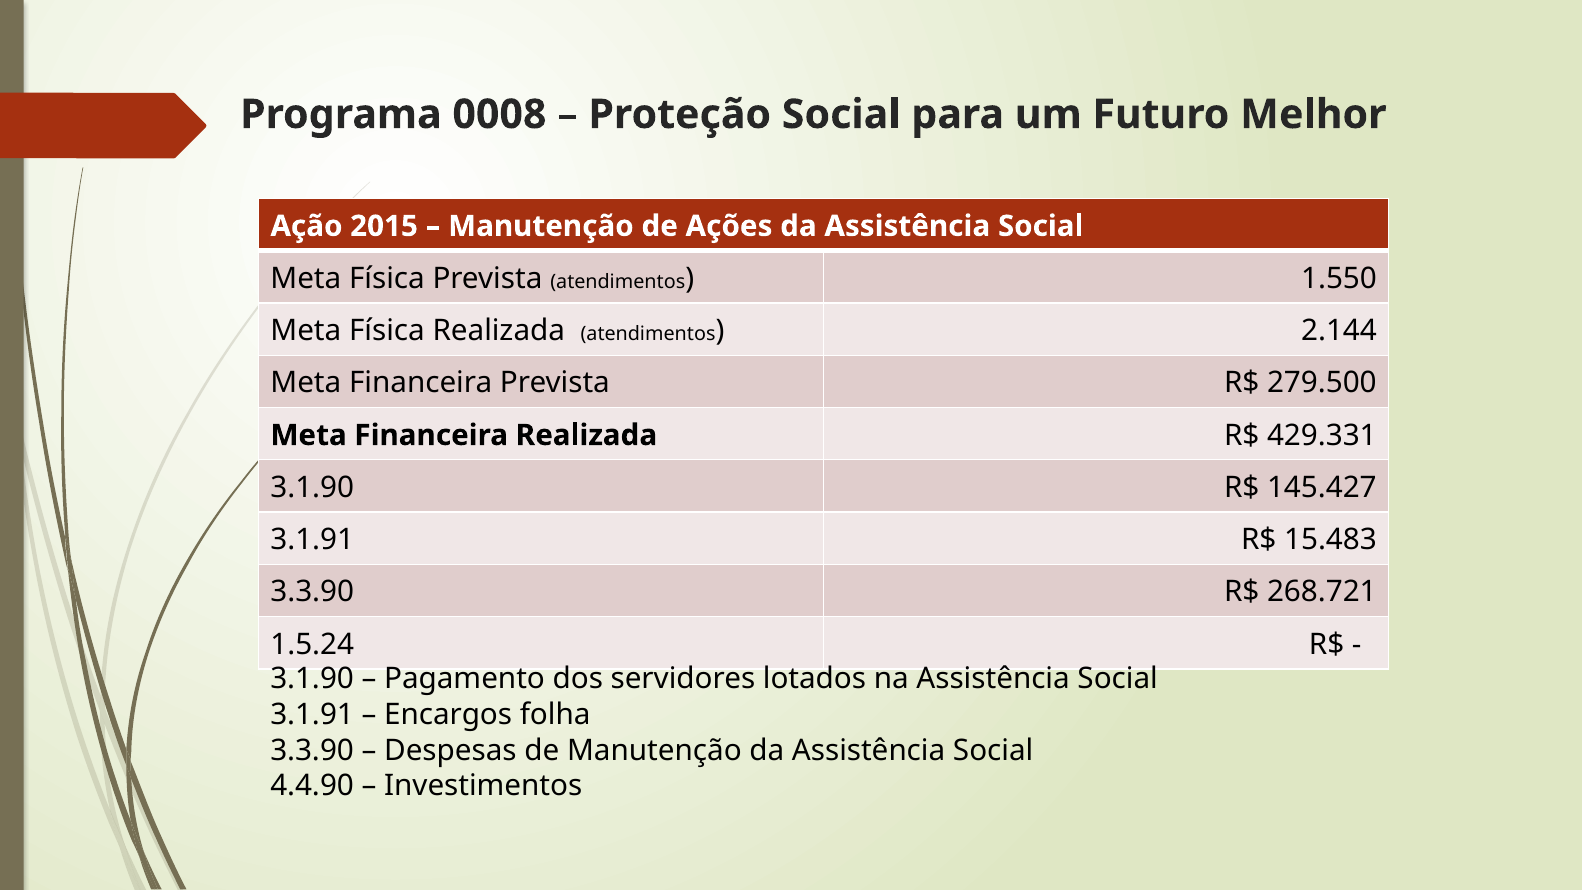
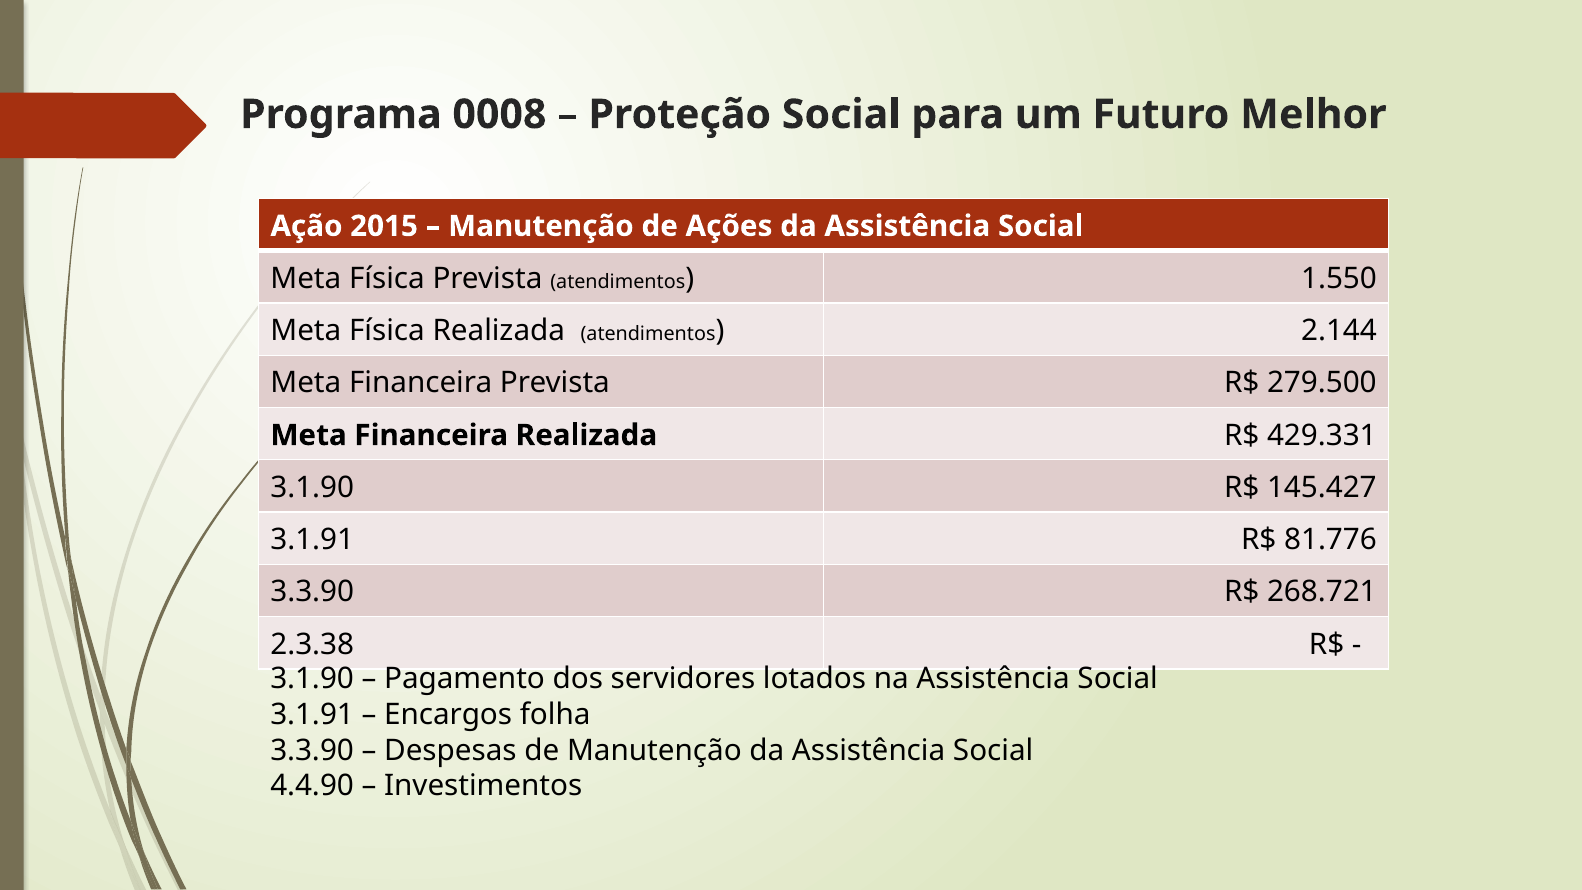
15.483: 15.483 -> 81.776
1.5.24: 1.5.24 -> 2.3.38
